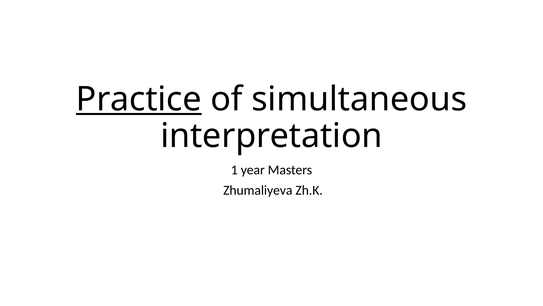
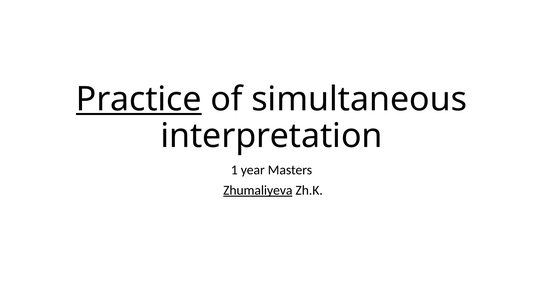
Zhumaliyeva underline: none -> present
